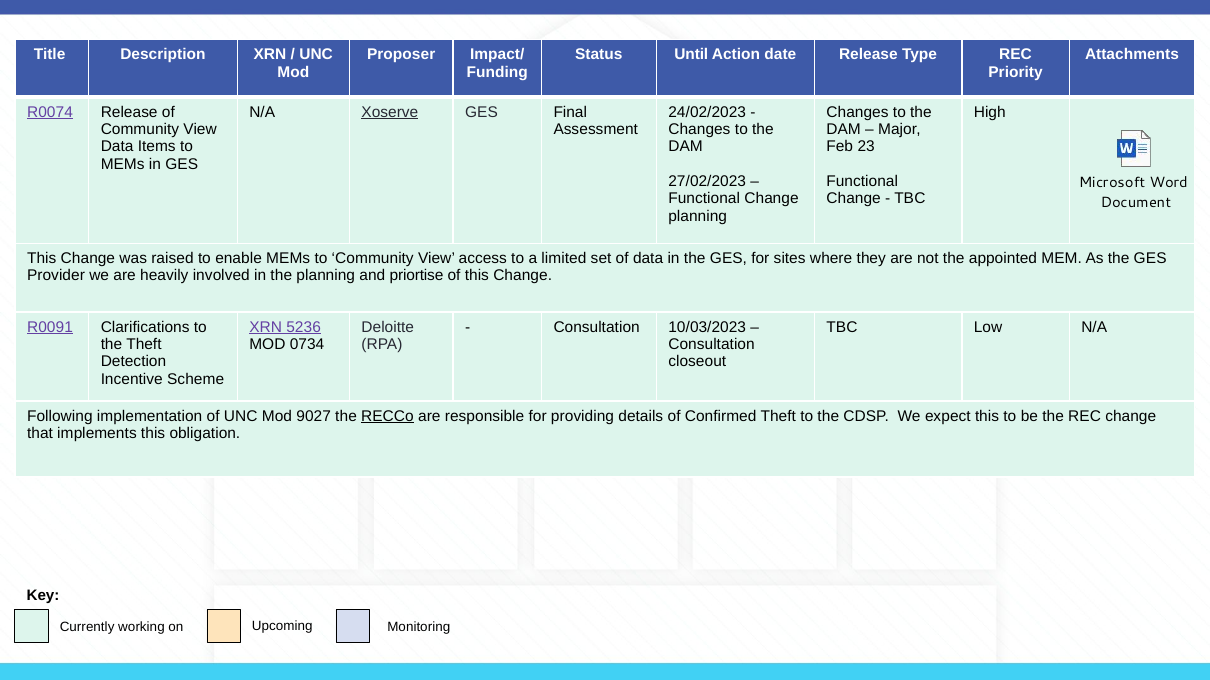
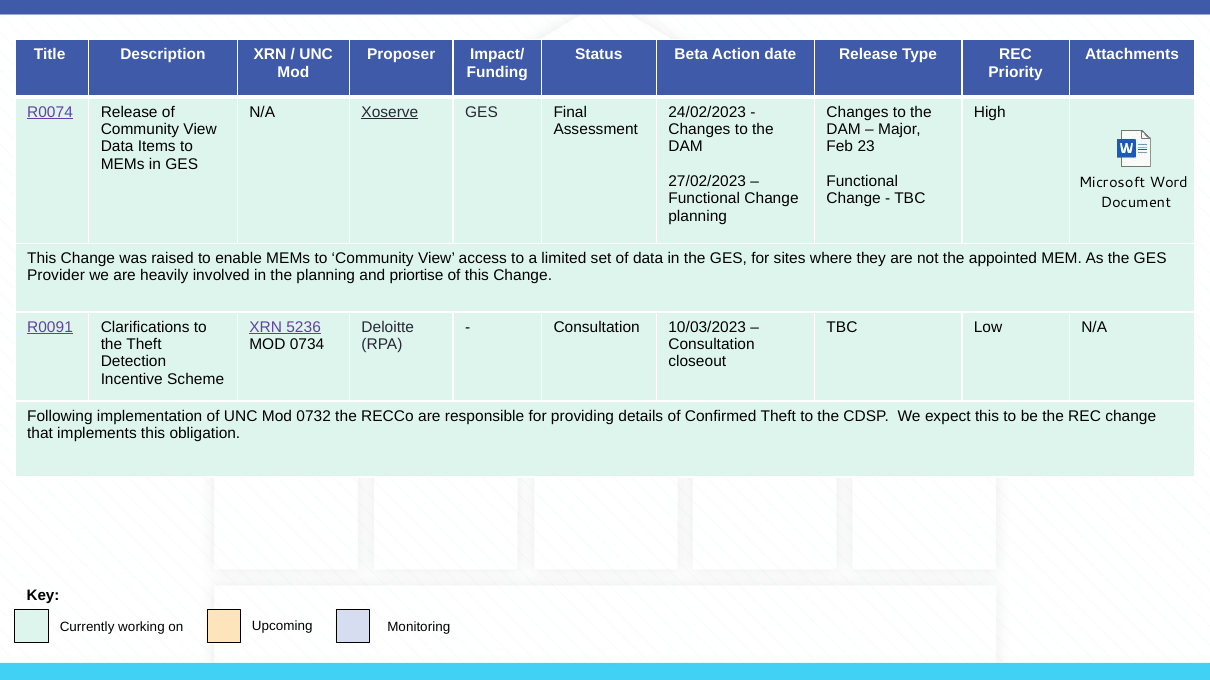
Until: Until -> Beta
9027: 9027 -> 0732
RECCo underline: present -> none
